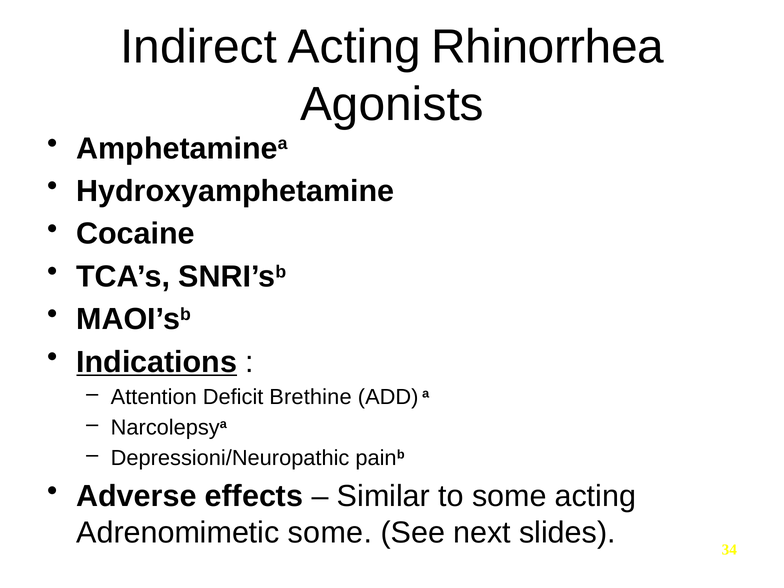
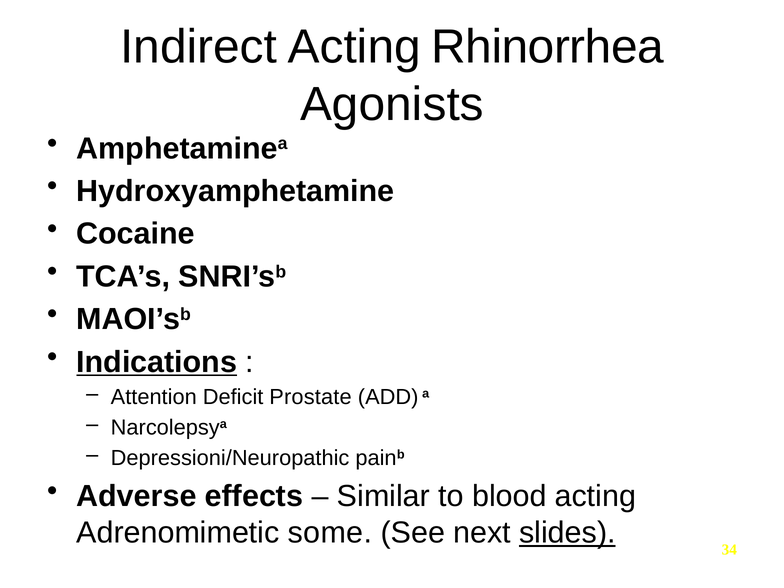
Brethine: Brethine -> Prostate
to some: some -> blood
slides underline: none -> present
